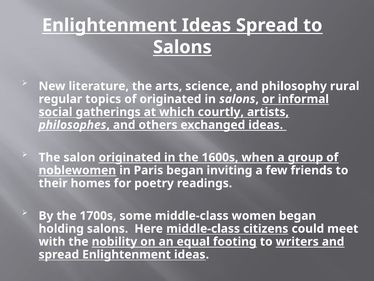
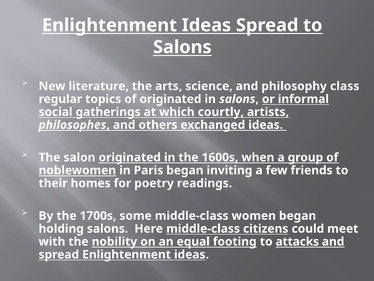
rural: rural -> class
writers: writers -> attacks
